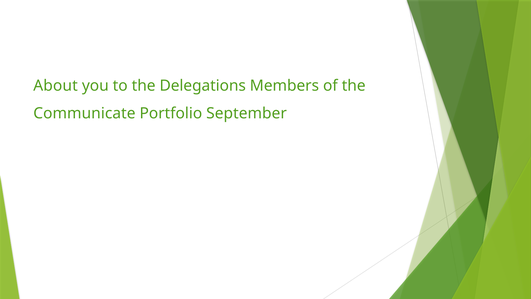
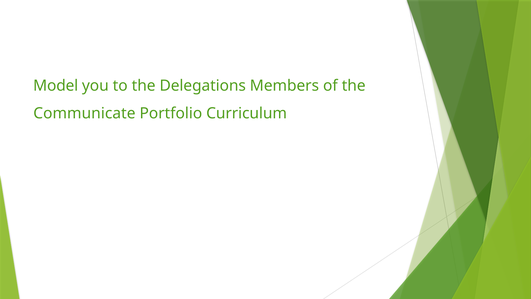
About: About -> Model
September: September -> Curriculum
